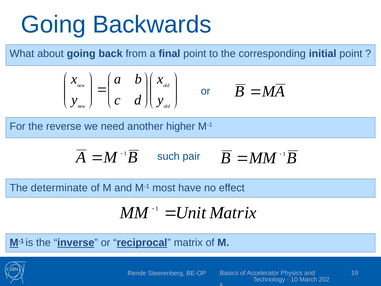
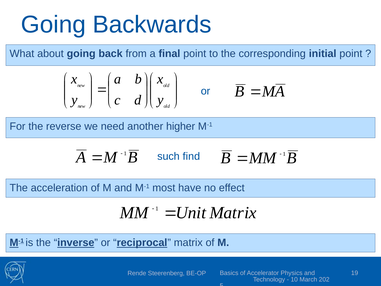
pair: pair -> find
determinate: determinate -> acceleration
